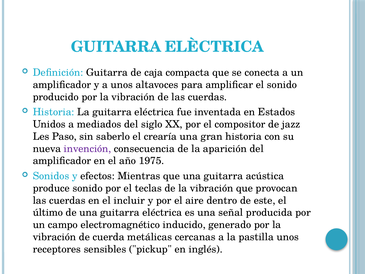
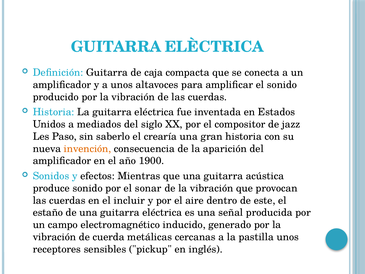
invención colour: purple -> orange
1975: 1975 -> 1900
teclas: teclas -> sonar
último: último -> estaño
